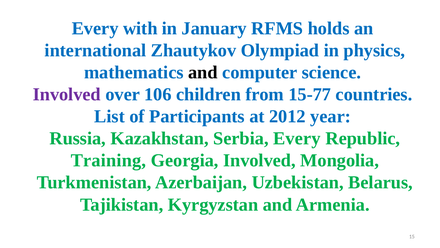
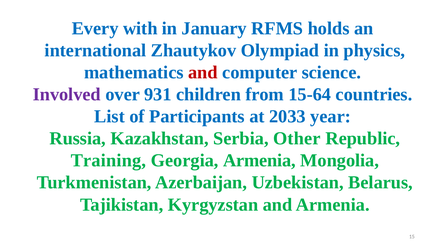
and at (203, 72) colour: black -> red
106: 106 -> 931
15-77: 15-77 -> 15-64
2012: 2012 -> 2033
Serbia Every: Every -> Other
Georgia Involved: Involved -> Armenia
